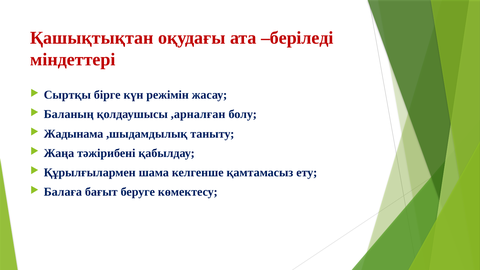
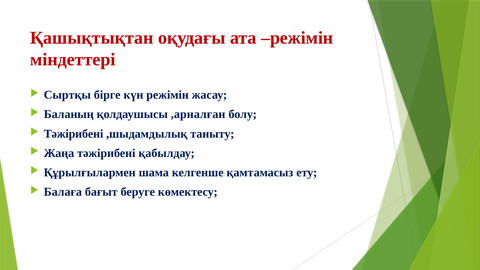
ата беріледі: беріледі -> режімін
Жадынама at (74, 134): Жадынама -> Тәжірибені
